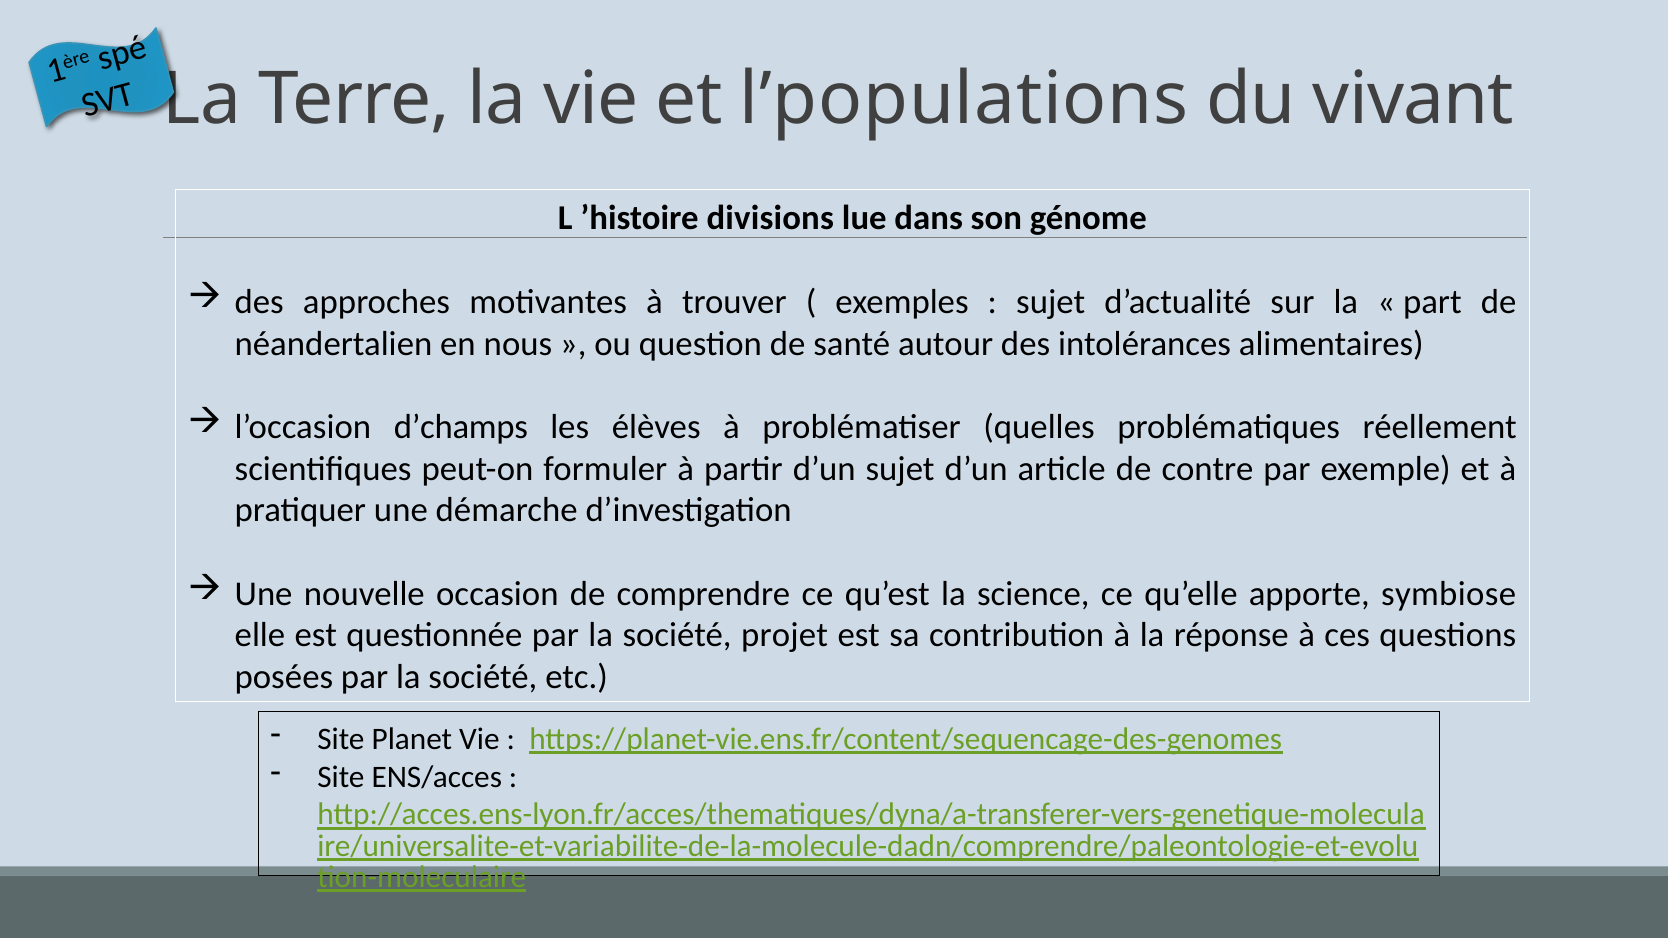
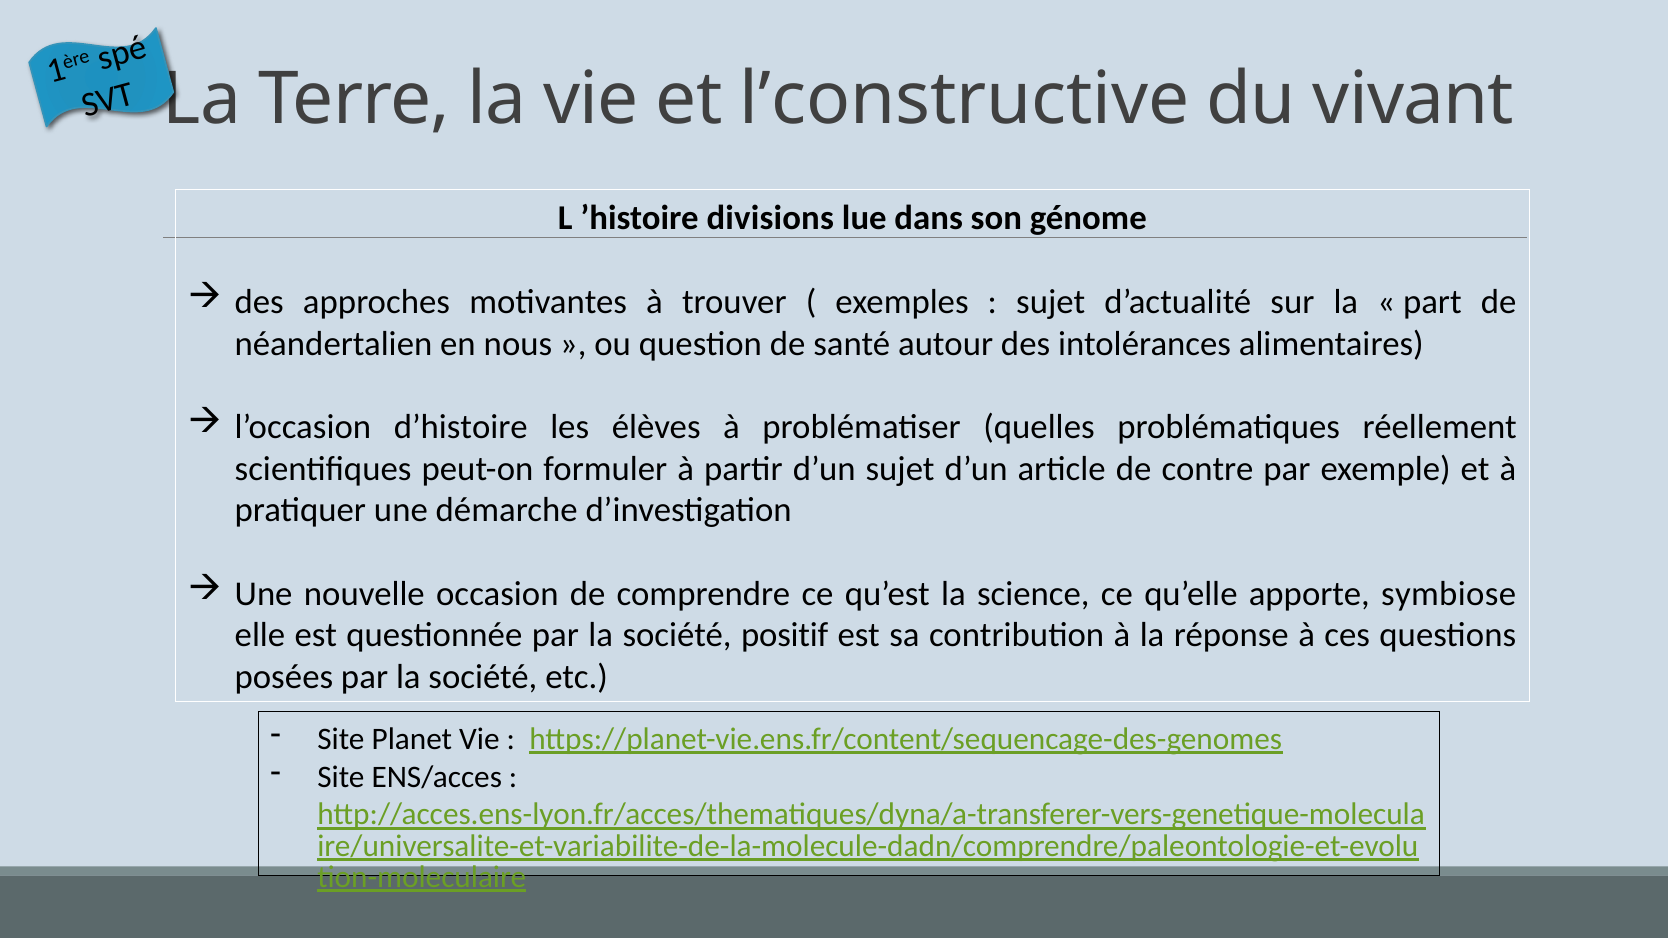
l’populations: l’populations -> l’constructive
d’champs: d’champs -> d’histoire
projet: projet -> positif
